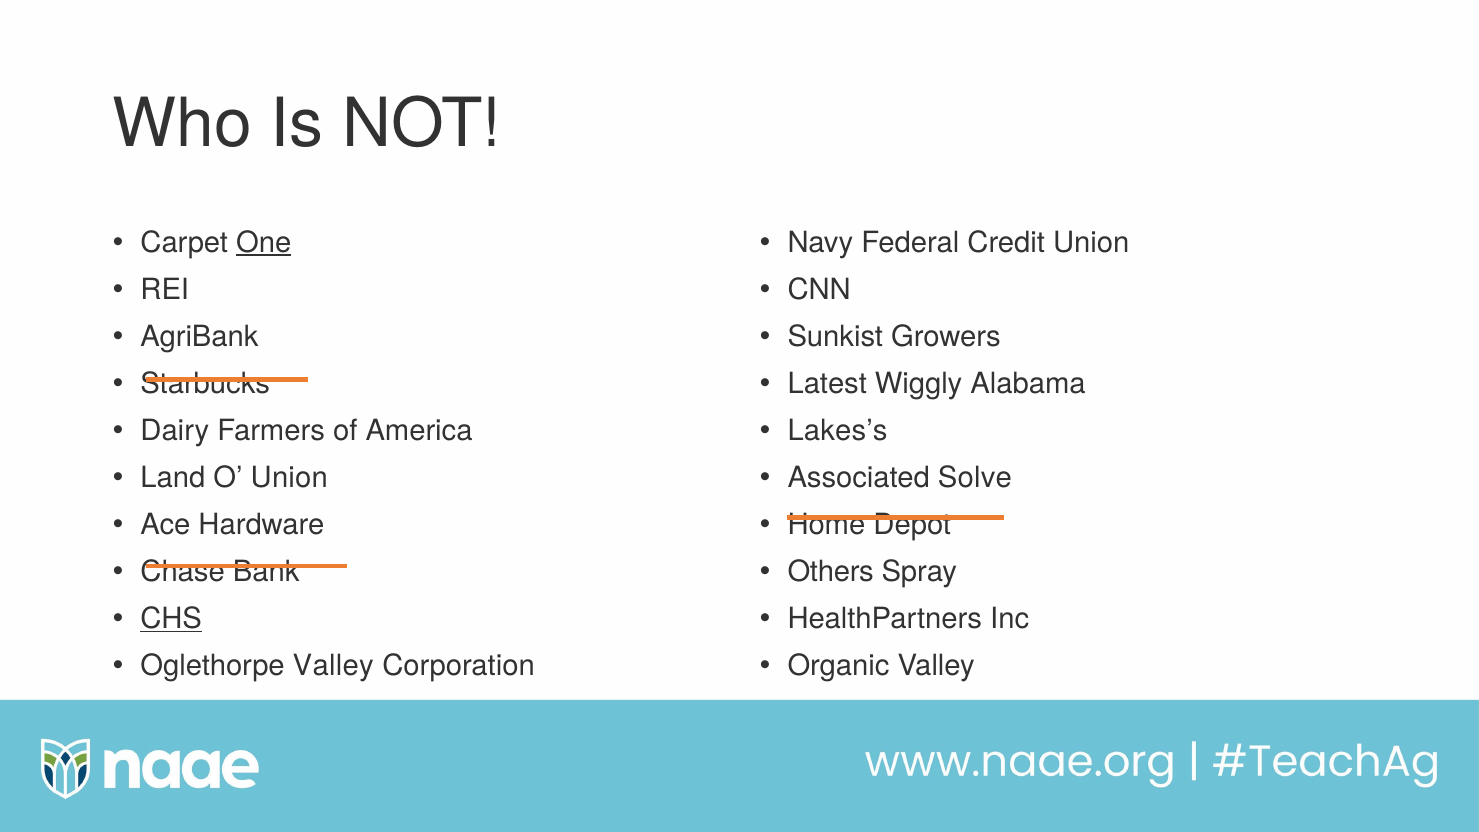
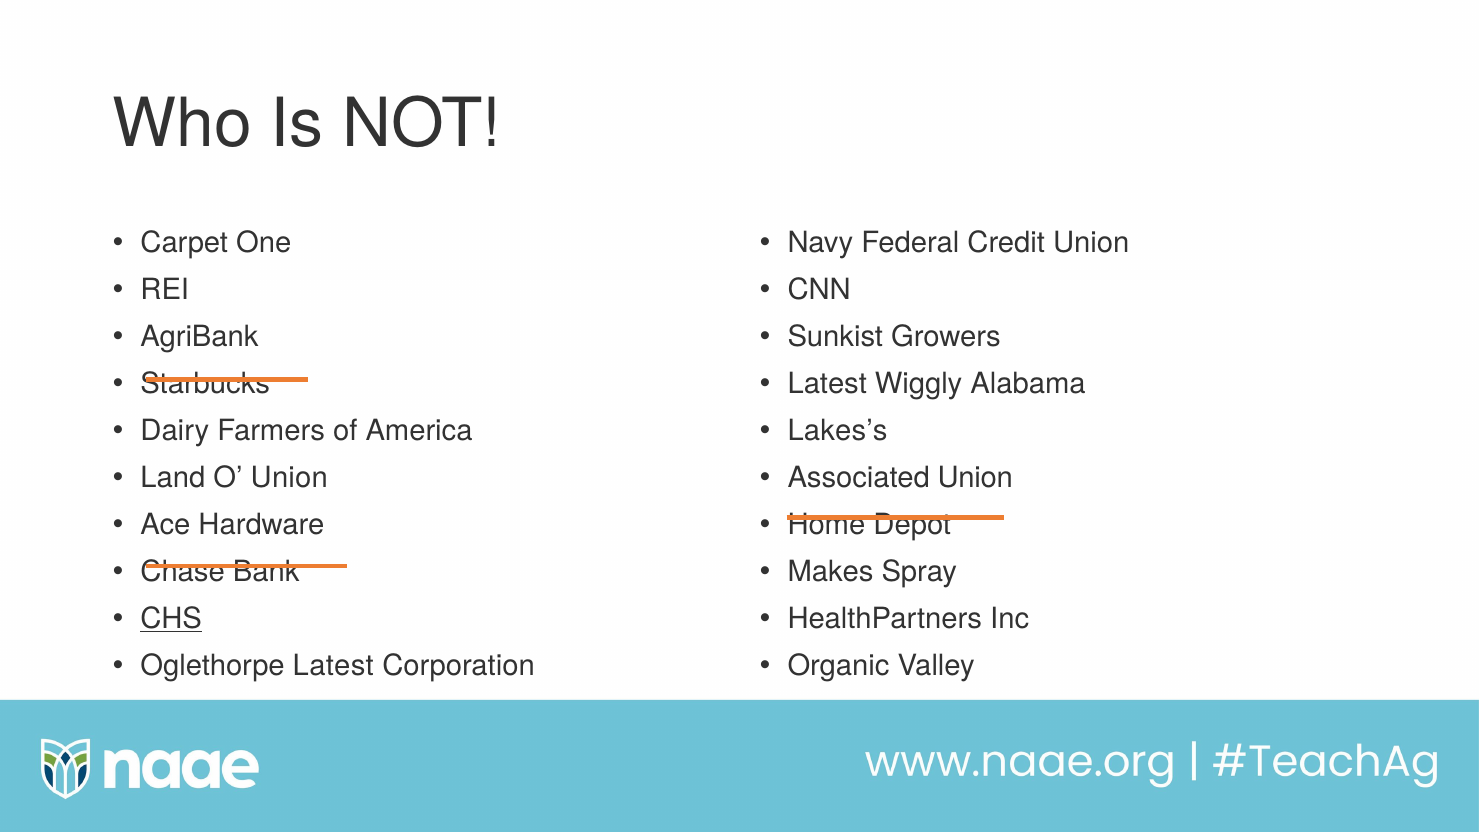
One underline: present -> none
Associated Solve: Solve -> Union
Others: Others -> Makes
Oglethorpe Valley: Valley -> Latest
